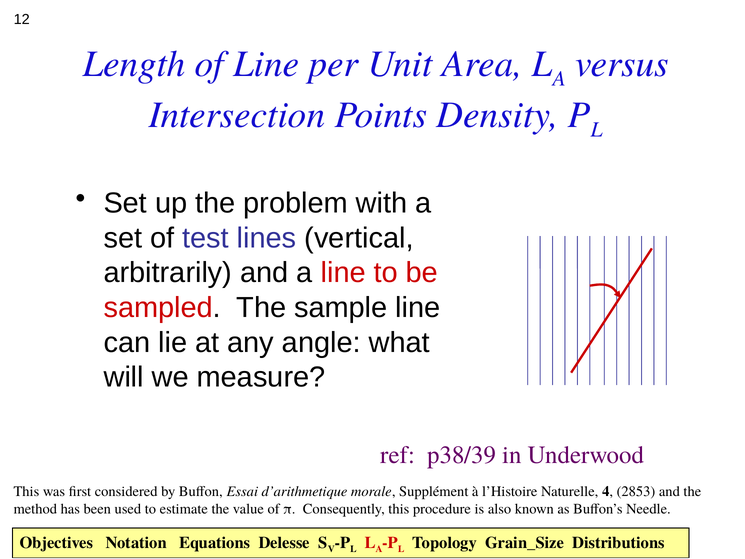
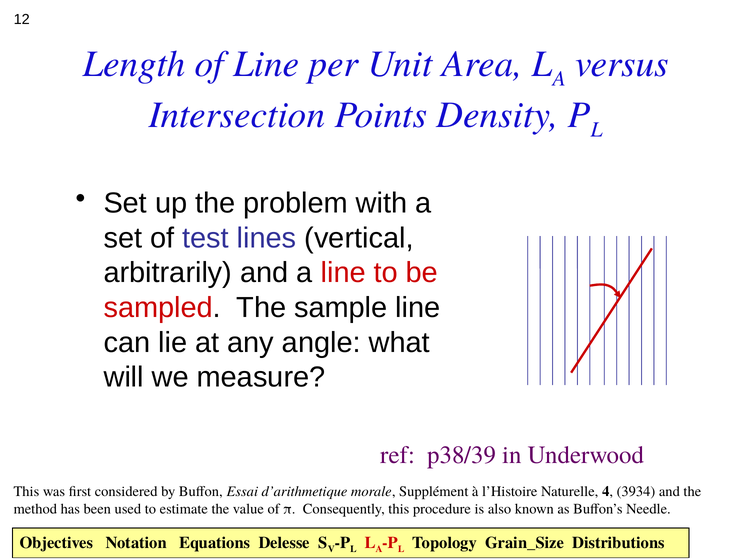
2853: 2853 -> 3934
